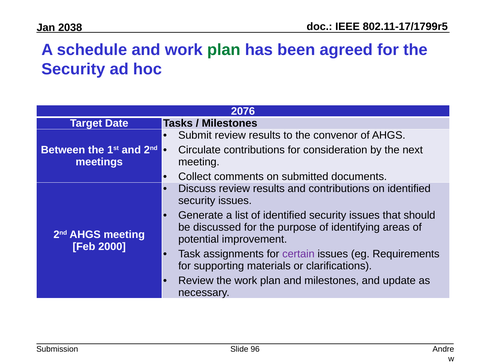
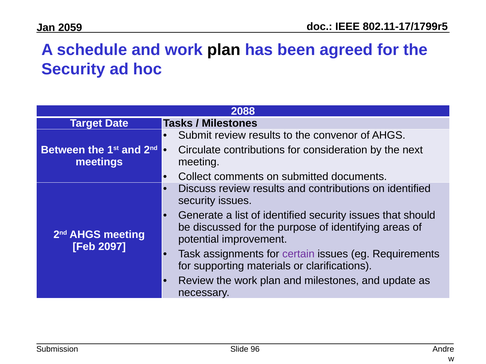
2038: 2038 -> 2059
plan at (224, 50) colour: green -> black
2076: 2076 -> 2088
2000: 2000 -> 2097
